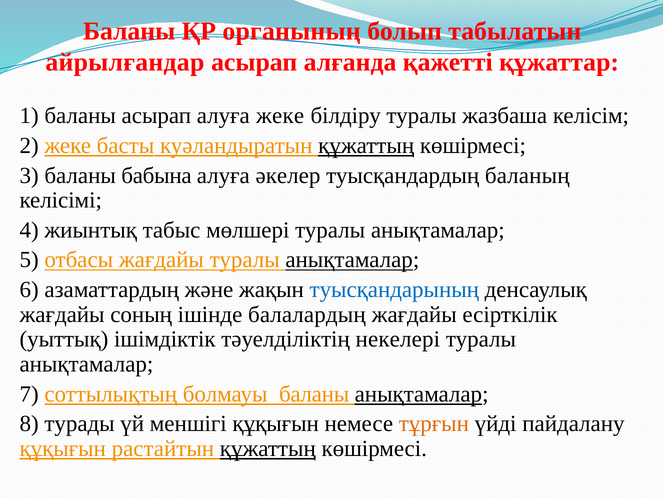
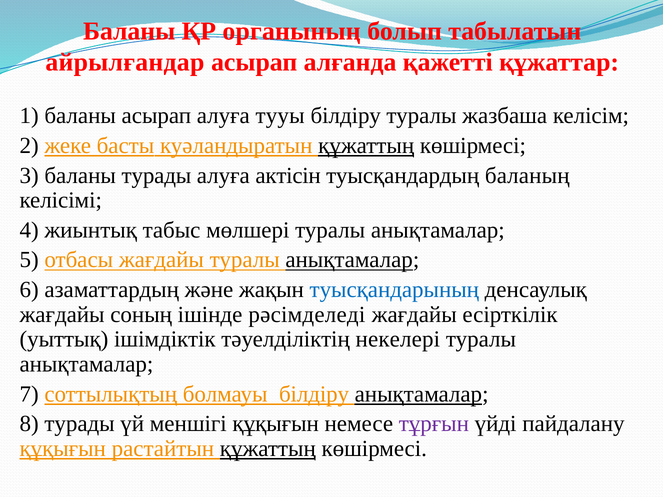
алуға жеке: жеке -> тууы
баланы бабына: бабына -> турады
әкелер: әкелер -> актісін
балалардың: балалардың -> рәсімделеді
болмауы баланы: баланы -> білдіру
тұрғын colour: orange -> purple
